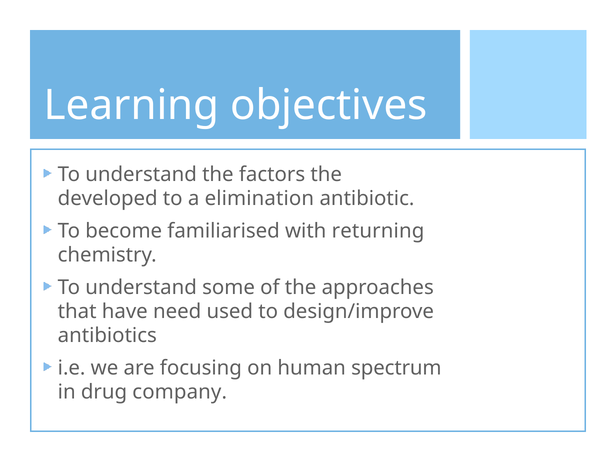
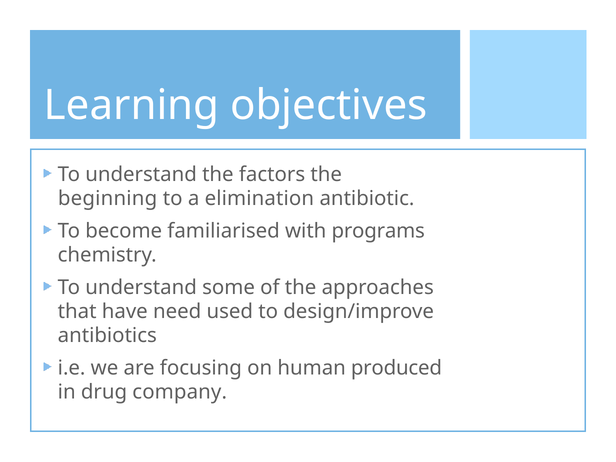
developed: developed -> beginning
returning: returning -> programs
spectrum: spectrum -> produced
